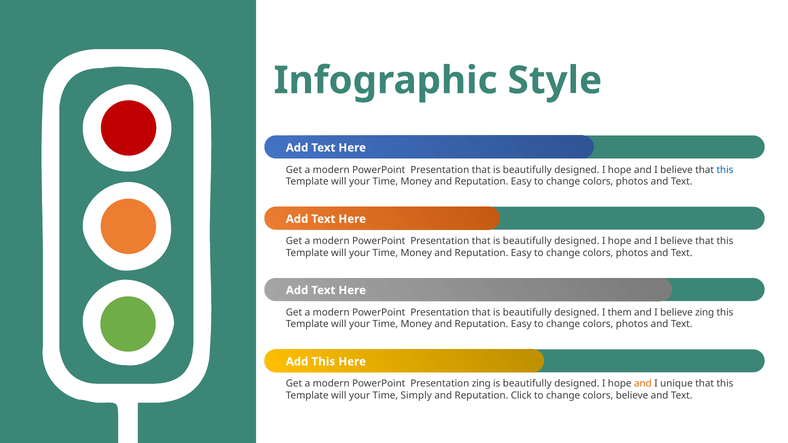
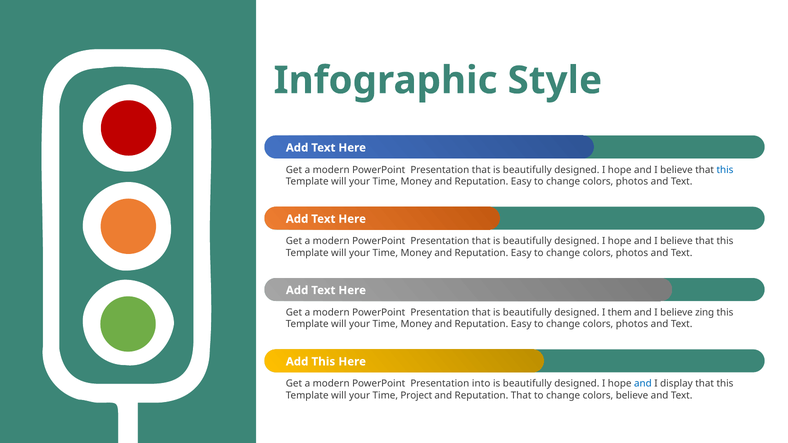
Presentation zing: zing -> into
and at (643, 384) colour: orange -> blue
unique: unique -> display
Simply: Simply -> Project
Reputation Click: Click -> That
